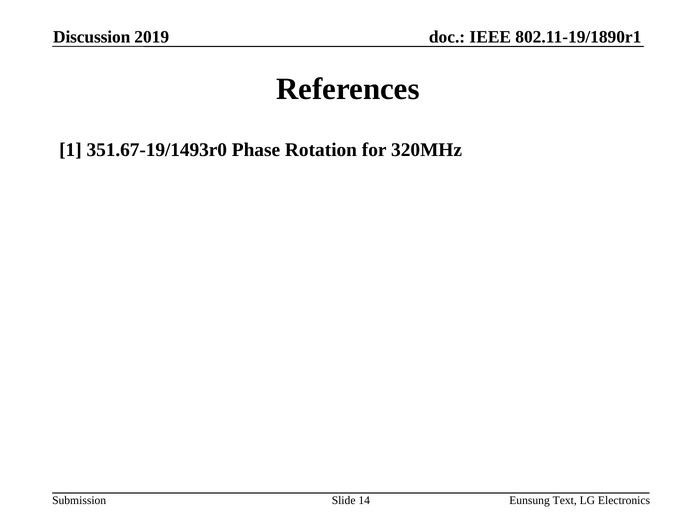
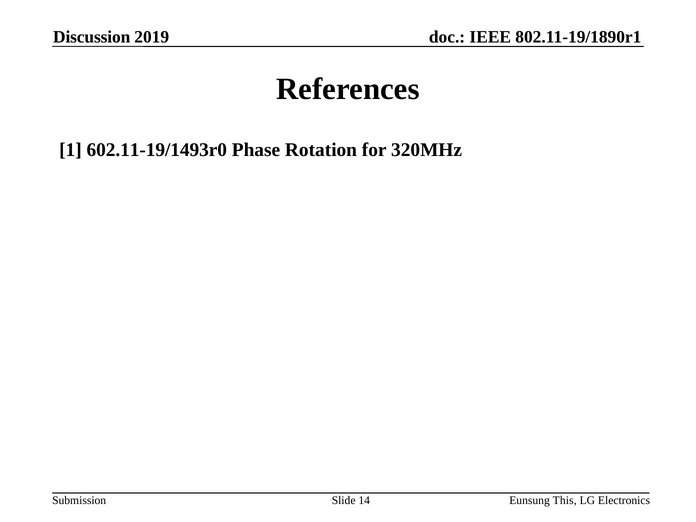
351.67-19/1493r0: 351.67-19/1493r0 -> 602.11-19/1493r0
Text: Text -> This
